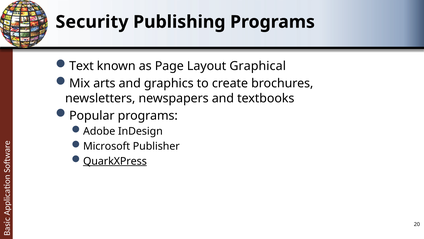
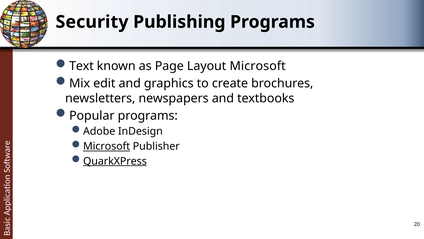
Layout Graphical: Graphical -> Microsoft
arts: arts -> edit
Microsoft at (107, 146) underline: none -> present
